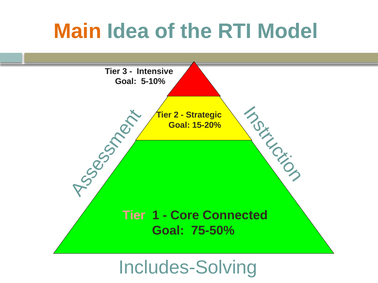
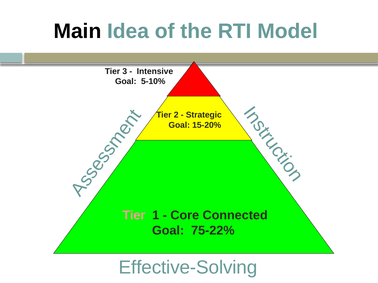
Main colour: orange -> black
75-50%: 75-50% -> 75-22%
Includes-Solving: Includes-Solving -> Effective-Solving
